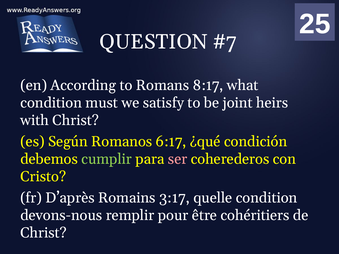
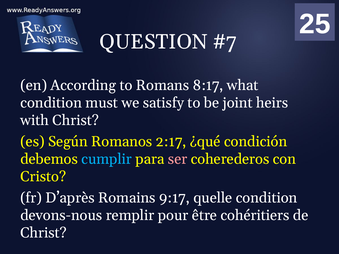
6:17: 6:17 -> 2:17
cumplir colour: light green -> light blue
3:17: 3:17 -> 9:17
